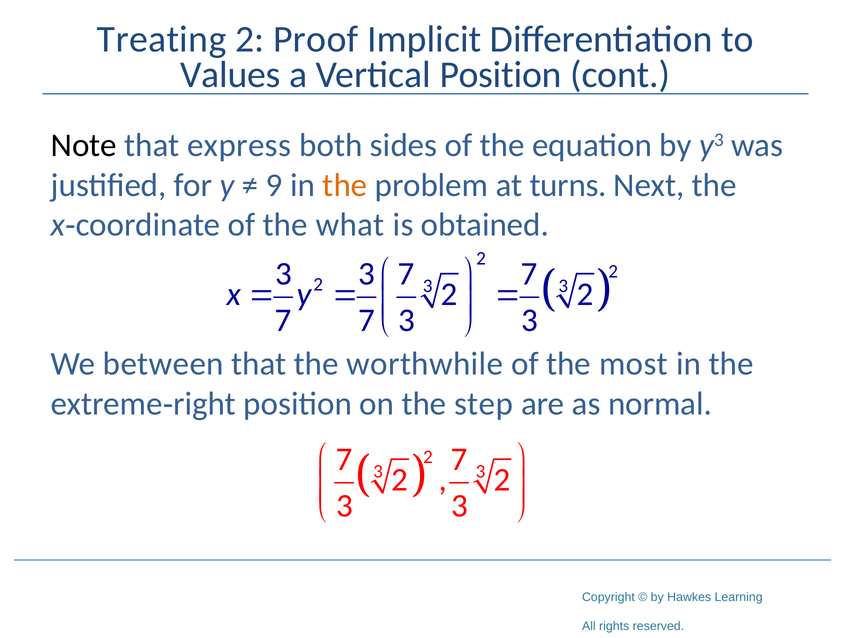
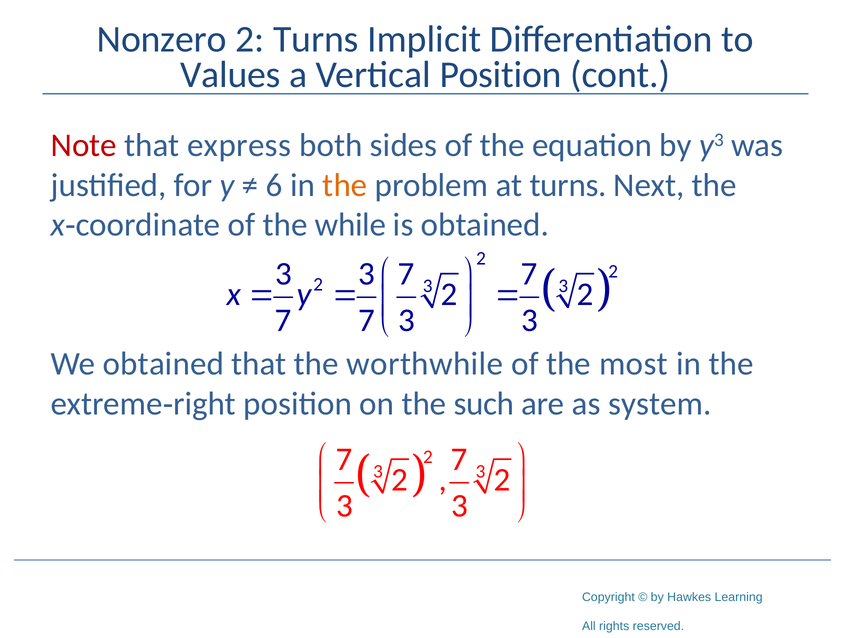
Treating: Treating -> Nonzero
2 Proof: Proof -> Turns
Note colour: black -> red
9: 9 -> 6
what: what -> while
We between: between -> obtained
step: step -> such
normal: normal -> system
